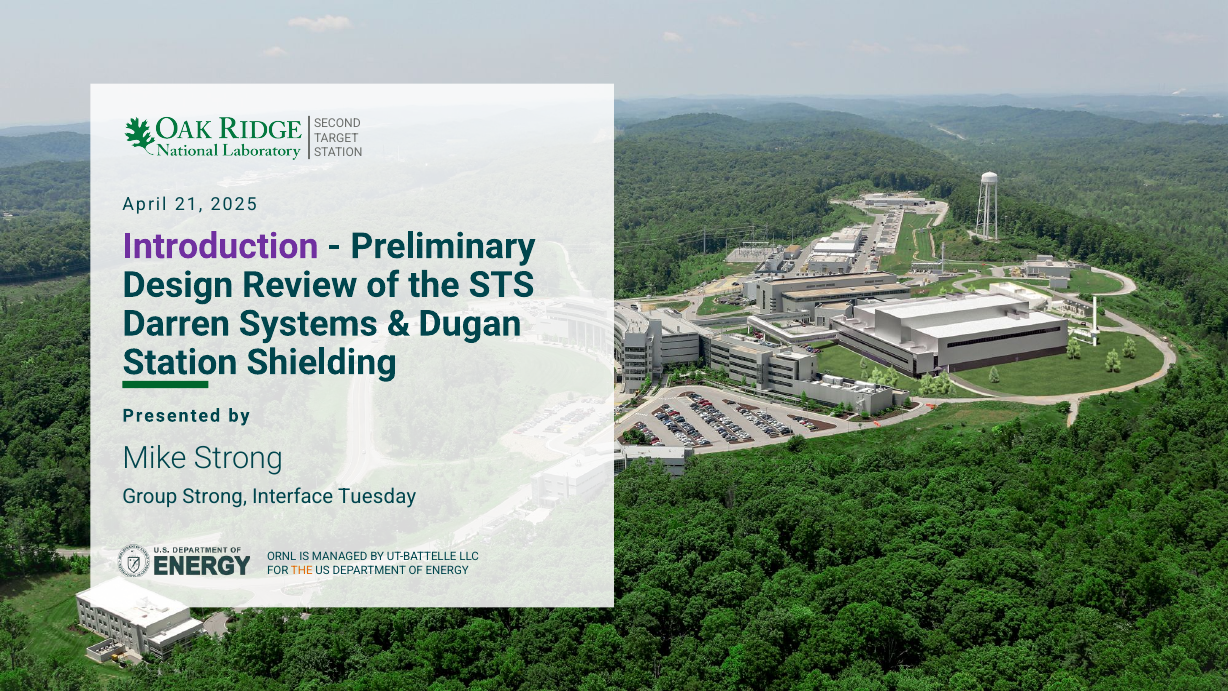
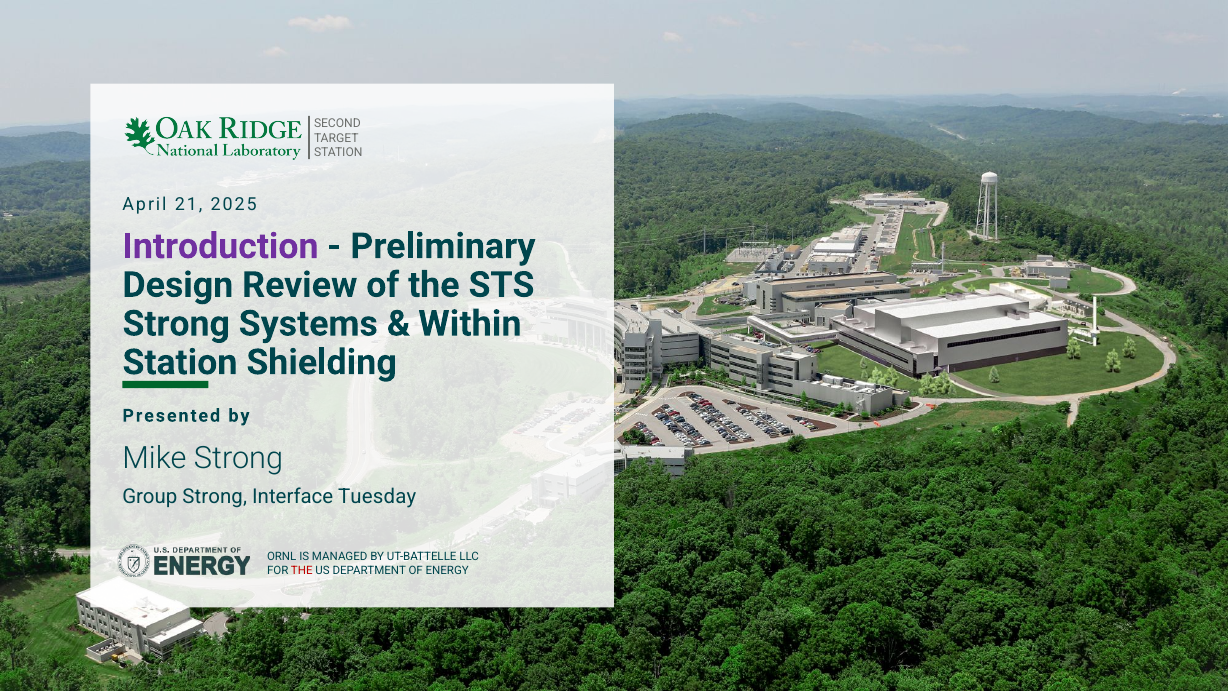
Darren at (176, 324): Darren -> Strong
Dugan: Dugan -> Within
THE at (302, 571) colour: orange -> red
